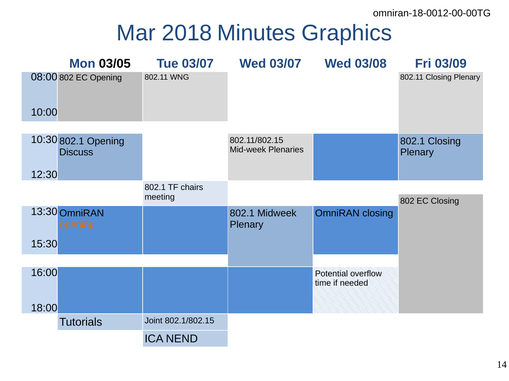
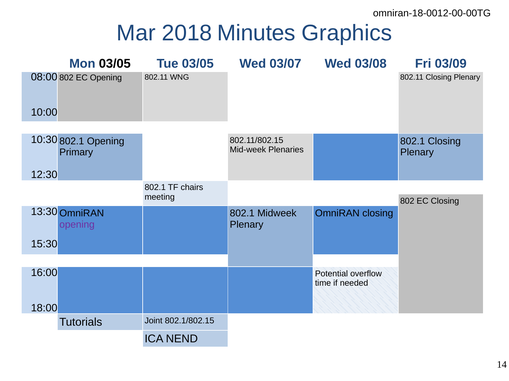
Tue 03/07: 03/07 -> 03/05
Discuss: Discuss -> Primary
opening at (77, 225) colour: orange -> purple
